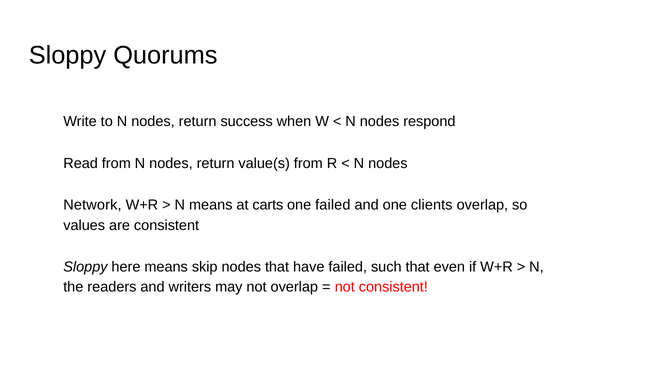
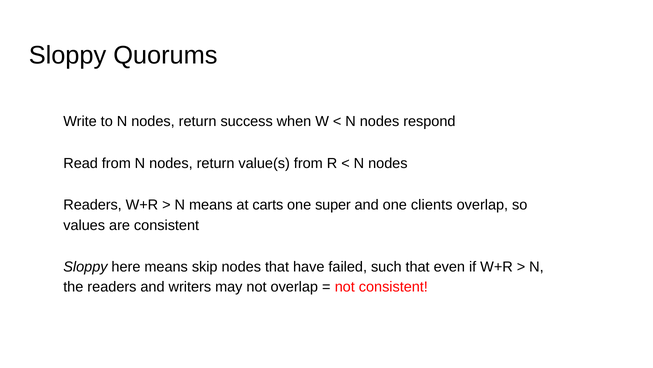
Network at (92, 205): Network -> Readers
one failed: failed -> super
